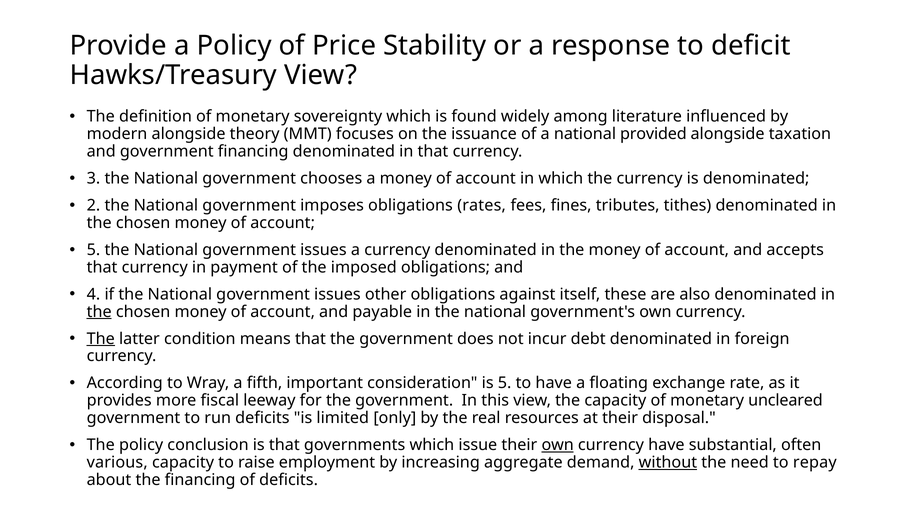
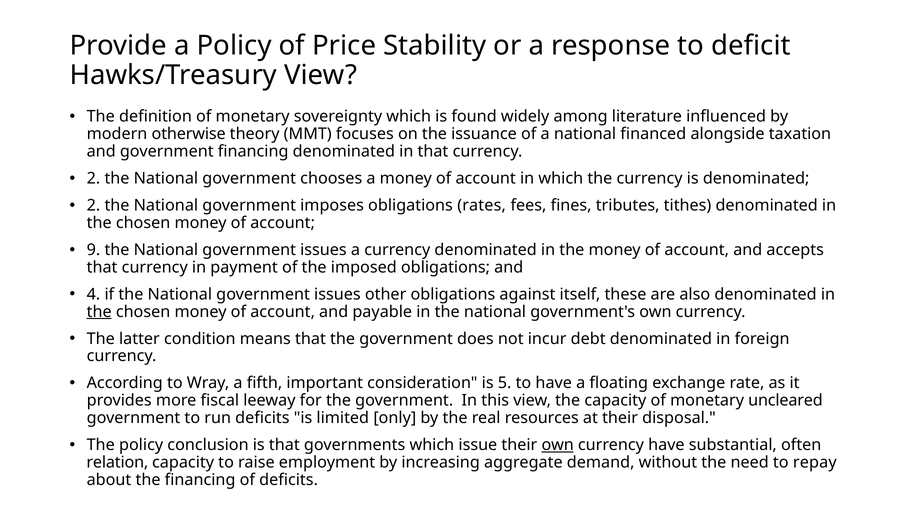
modern alongside: alongside -> otherwise
provided: provided -> financed
3 at (94, 179): 3 -> 2
5 at (94, 250): 5 -> 9
The at (101, 339) underline: present -> none
various: various -> relation
without underline: present -> none
